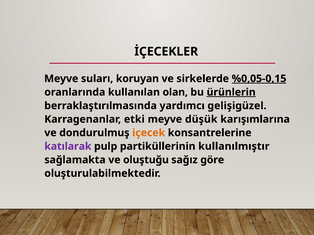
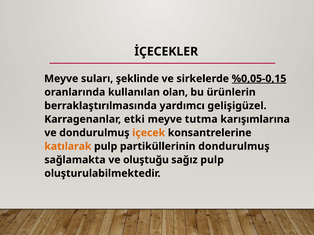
koruyan: koruyan -> şeklinde
ürünlerin underline: present -> none
düşük: düşük -> tutma
katılarak colour: purple -> orange
partiküllerinin kullanılmıştır: kullanılmıştır -> dondurulmuş
sağız göre: göre -> pulp
